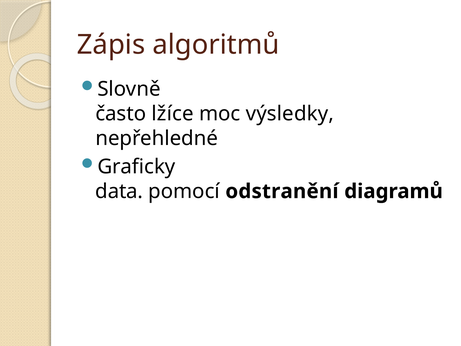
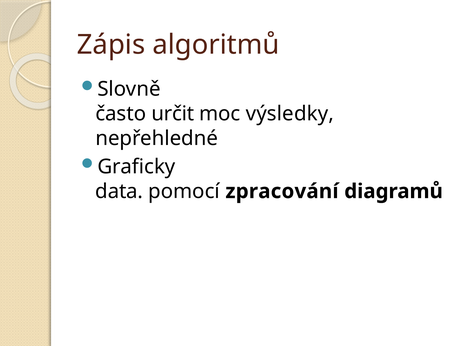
lžíce: lžíce -> určit
odstranění: odstranění -> zpracování
